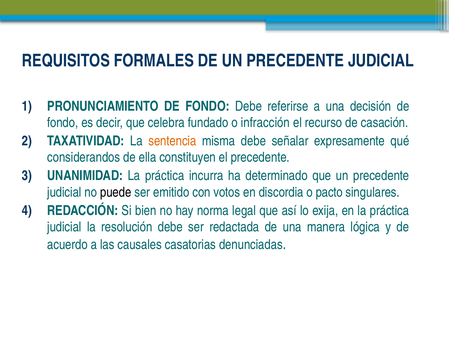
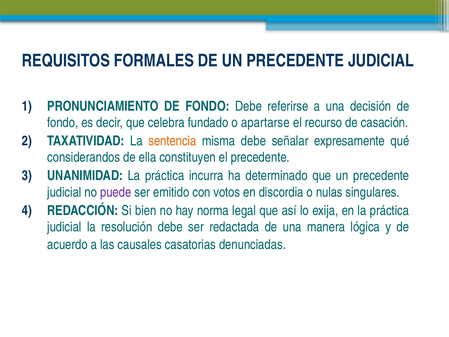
infracción: infracción -> apartarse
puede colour: black -> purple
pacto: pacto -> nulas
